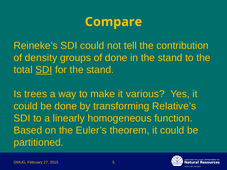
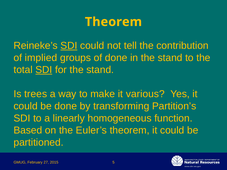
Compare at (113, 22): Compare -> Theorem
SDI at (69, 46) underline: none -> present
density: density -> implied
Relative’s: Relative’s -> Partition’s
